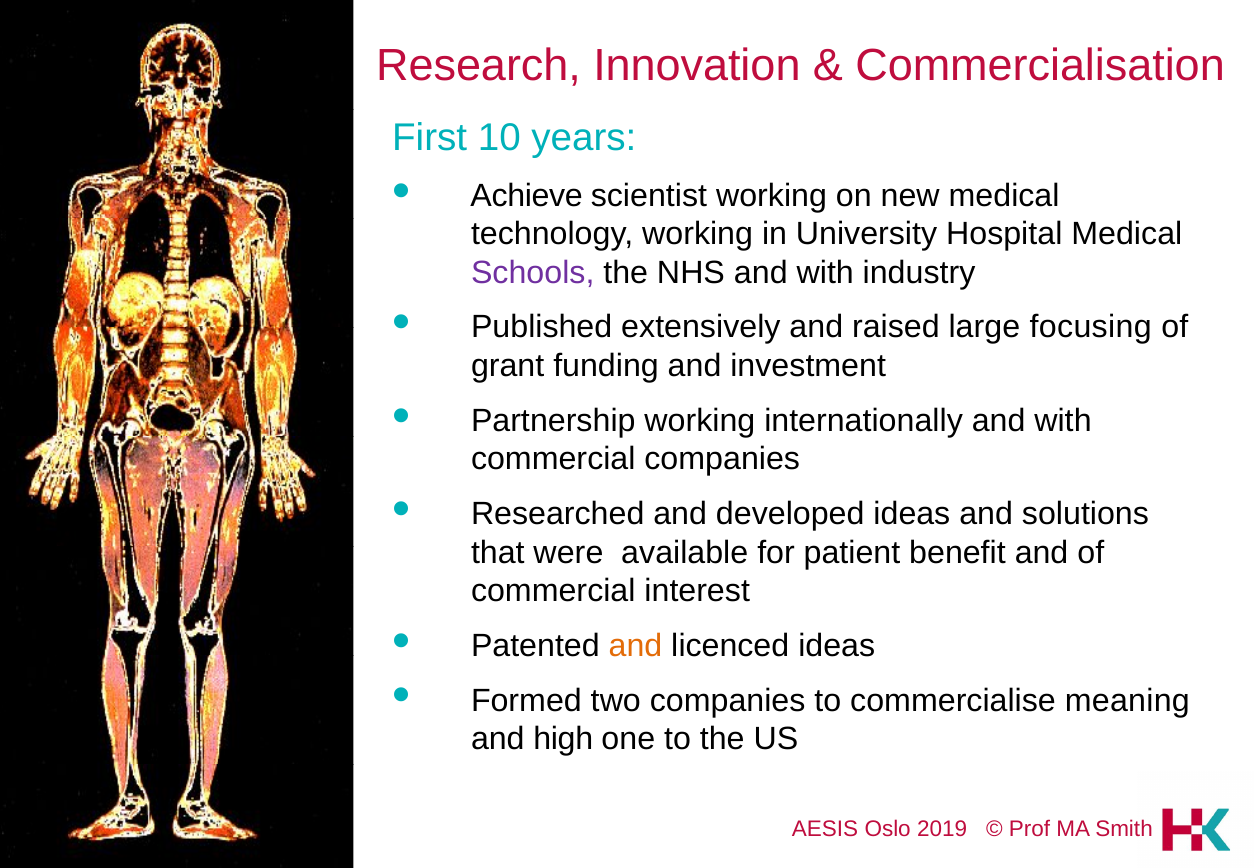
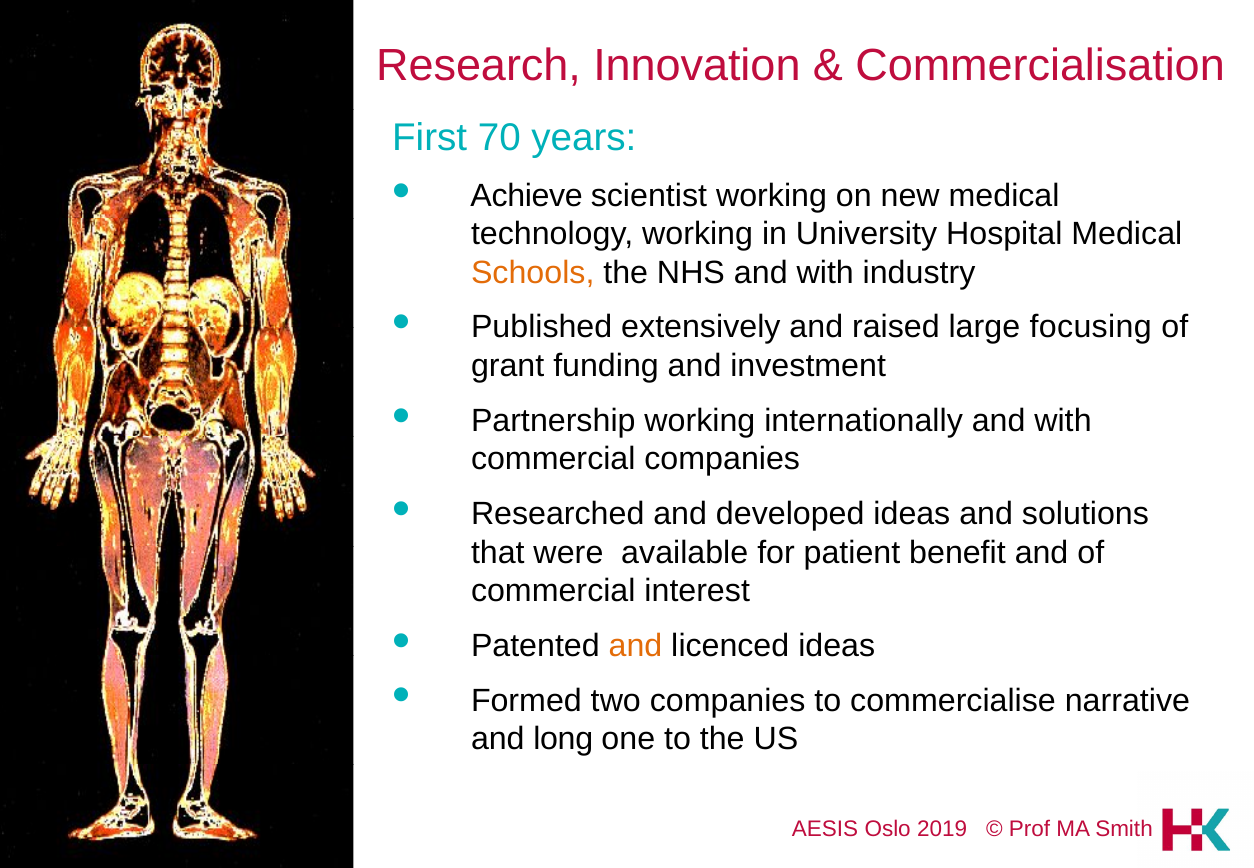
10: 10 -> 70
Schools colour: purple -> orange
meaning: meaning -> narrative
high: high -> long
